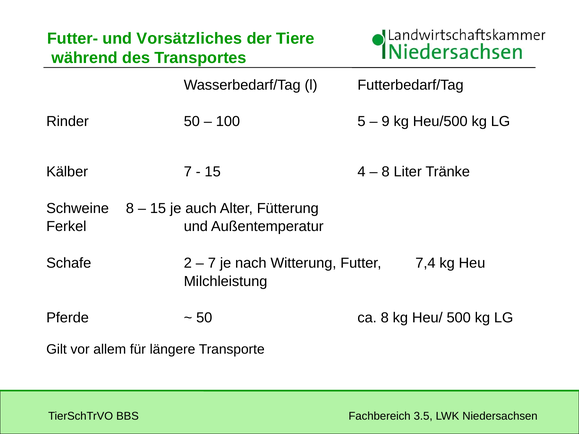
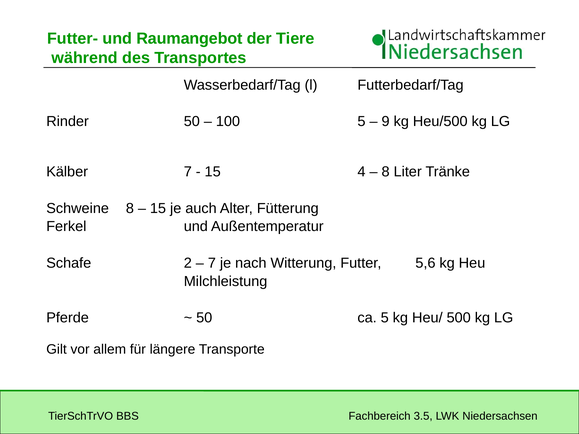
Vorsätzliches: Vorsätzliches -> Raumangebot
7,4: 7,4 -> 5,6
ca 8: 8 -> 5
